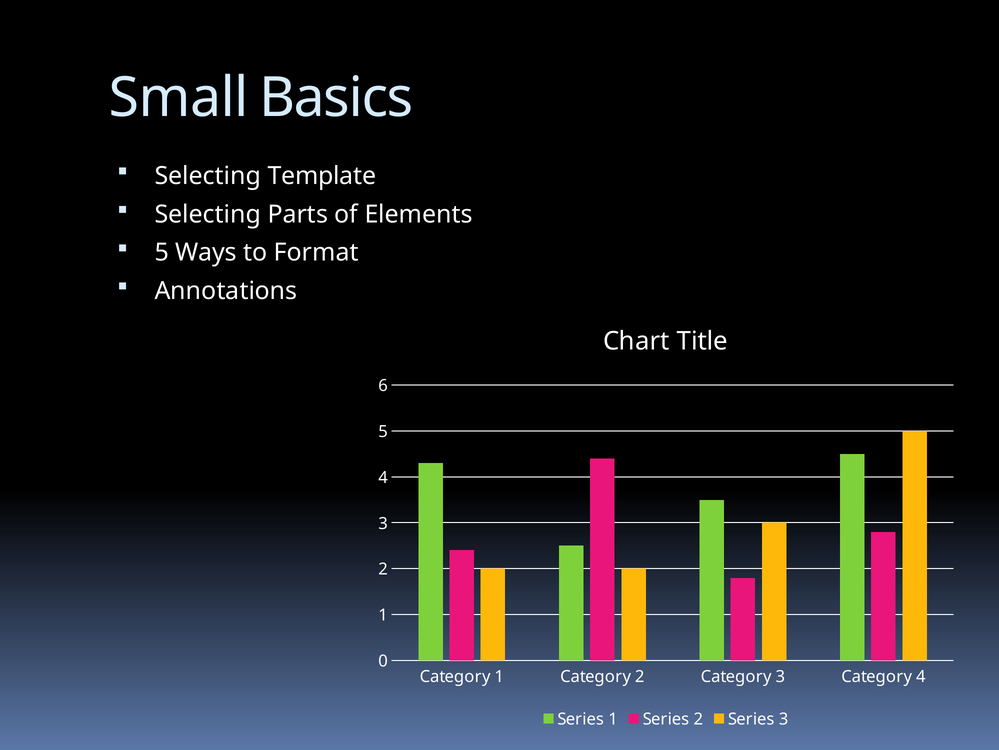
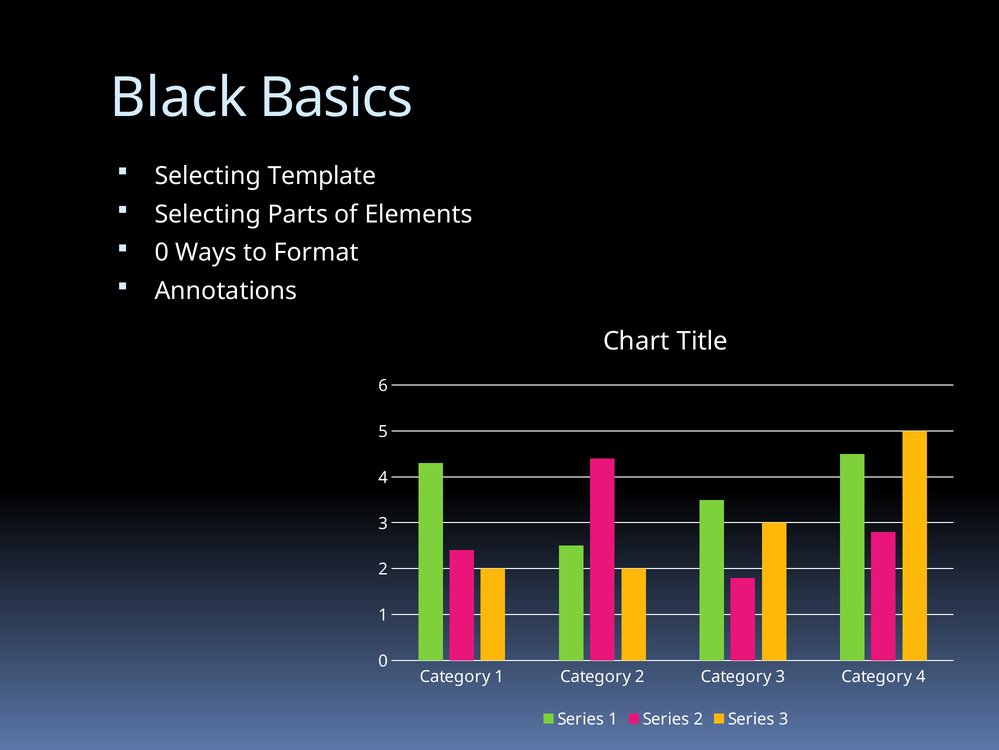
Small: Small -> Black
5 at (162, 252): 5 -> 0
